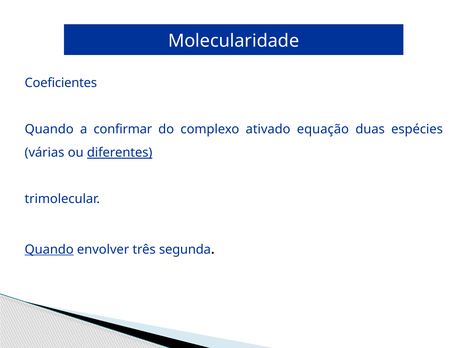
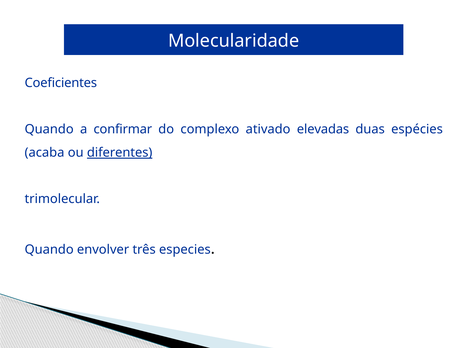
equação: equação -> elevadas
várias: várias -> acaba
Quando at (49, 250) underline: present -> none
segunda: segunda -> especies
